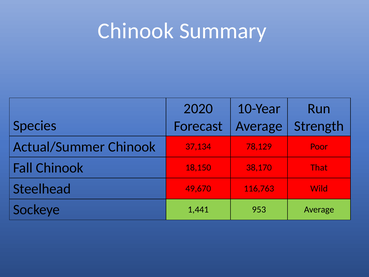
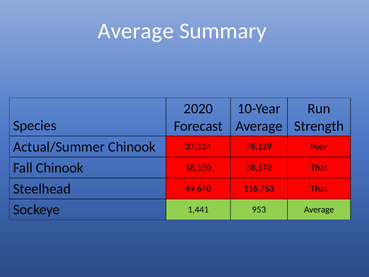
Chinook at (136, 31): Chinook -> Average
116,763 Wild: Wild -> That
